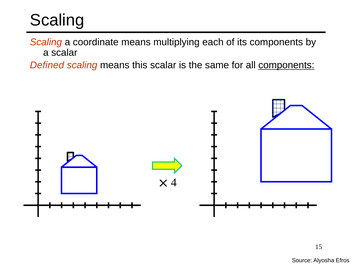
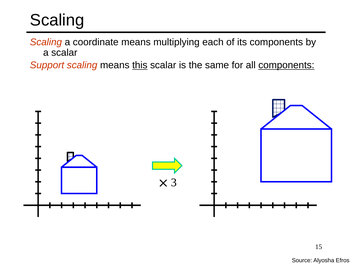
Defined: Defined -> Support
this underline: none -> present
4: 4 -> 3
